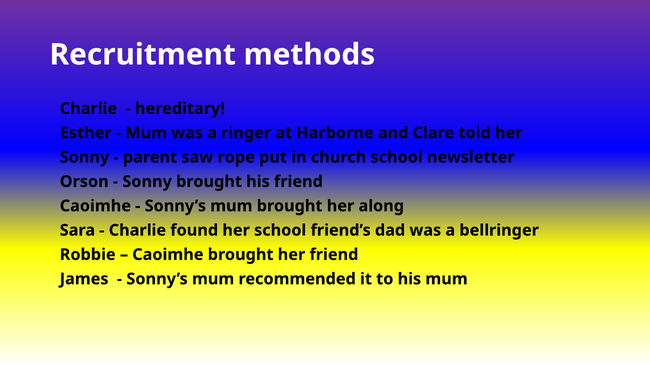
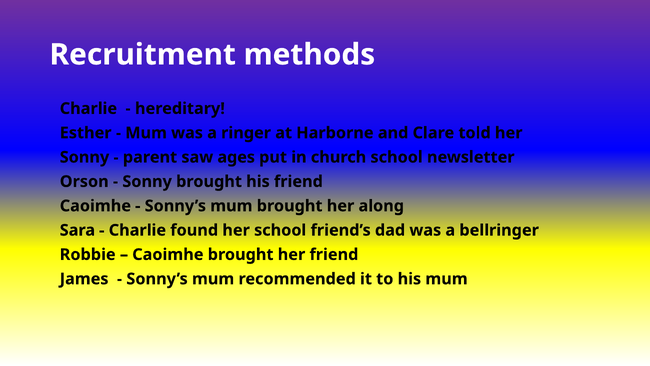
rope: rope -> ages
